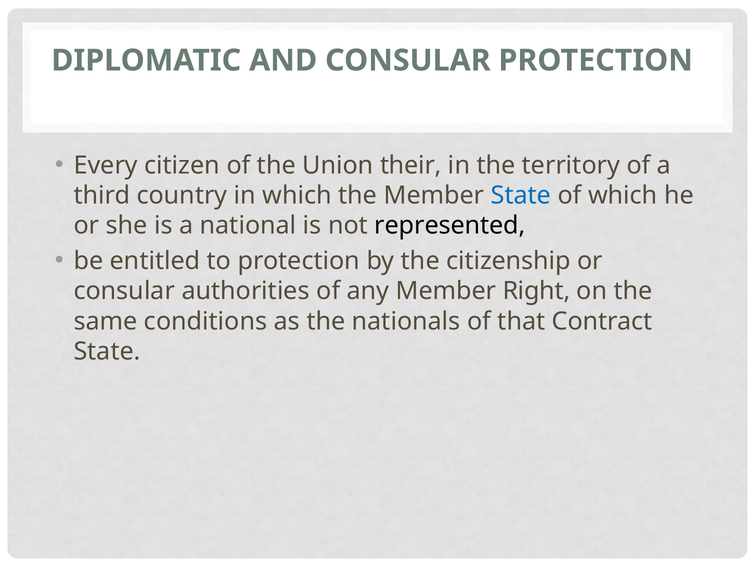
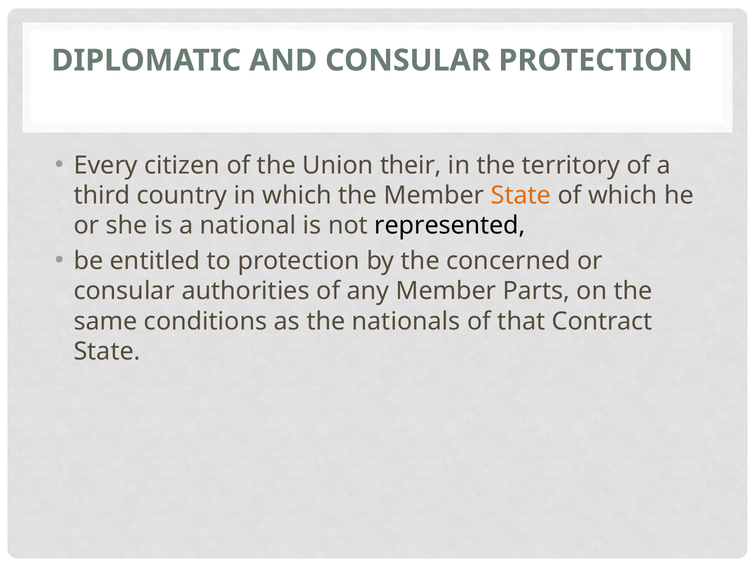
State at (521, 196) colour: blue -> orange
citizenship: citizenship -> concerned
Right: Right -> Parts
